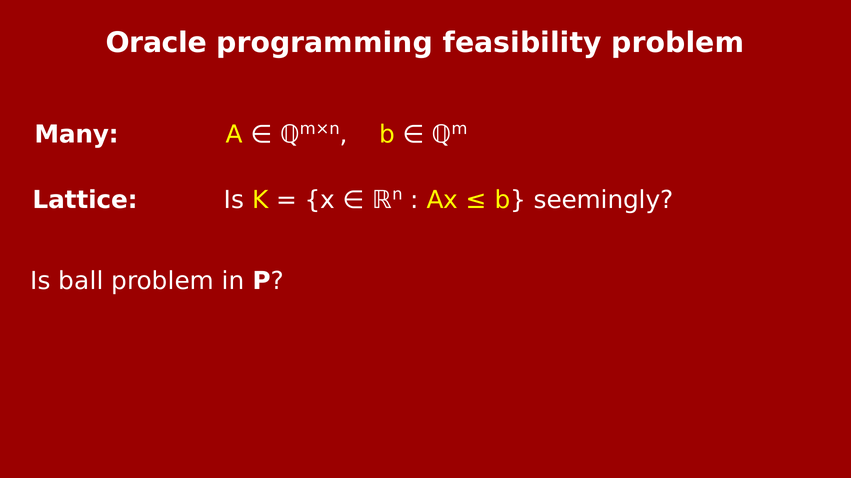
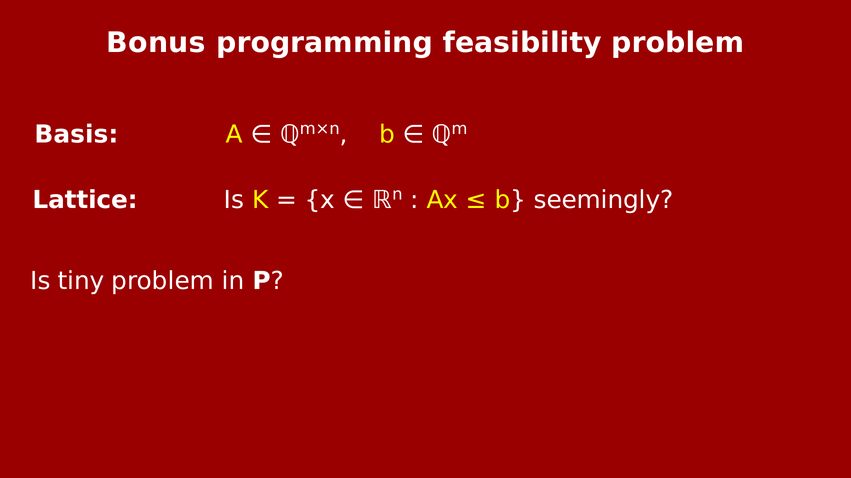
Oracle: Oracle -> Bonus
Many: Many -> Basis
ball: ball -> tiny
